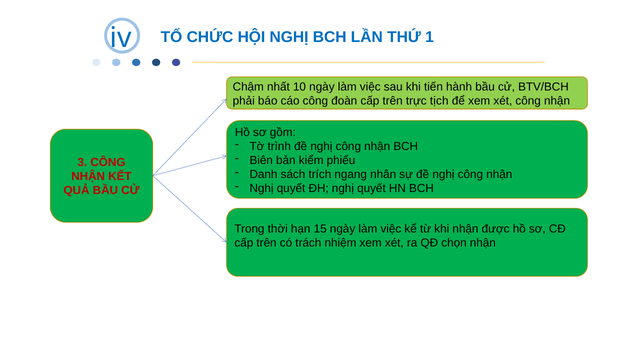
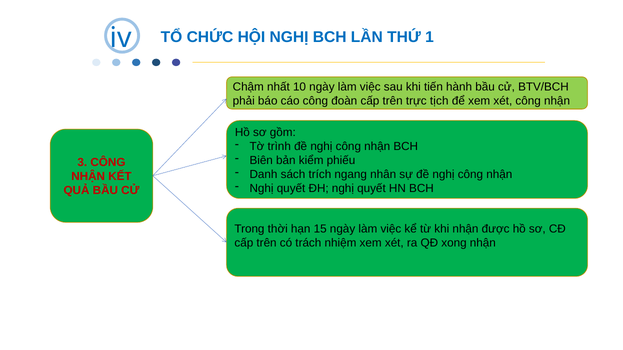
chọn: chọn -> xong
